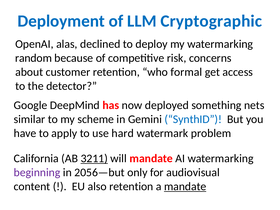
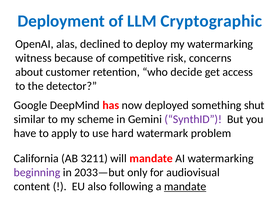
random: random -> witness
formal: formal -> decide
nets: nets -> shut
SynthID colour: blue -> purple
3211 underline: present -> none
2056—but: 2056—but -> 2033—but
also retention: retention -> following
